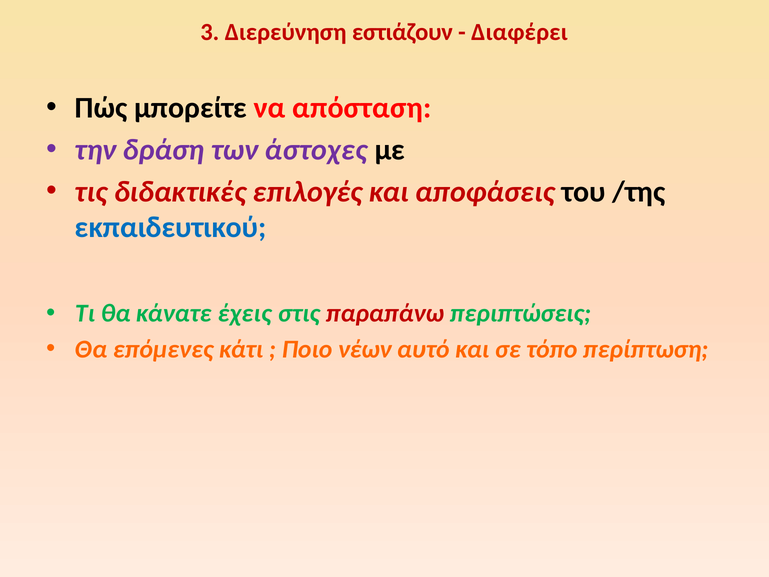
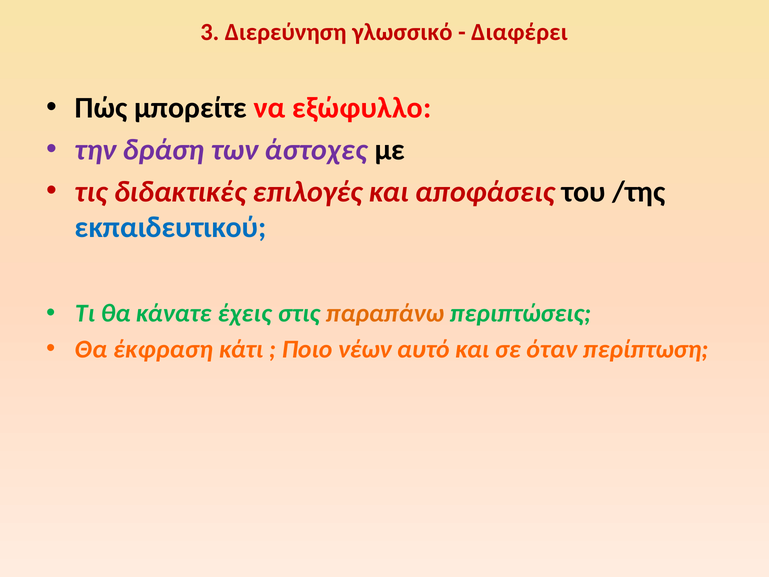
εστιάζουν: εστιάζουν -> γλωσσικό
απόσταση: απόσταση -> εξώφυλλο
παραπάνω colour: red -> orange
επόμενες: επόμενες -> έκφραση
τόπο: τόπο -> όταν
